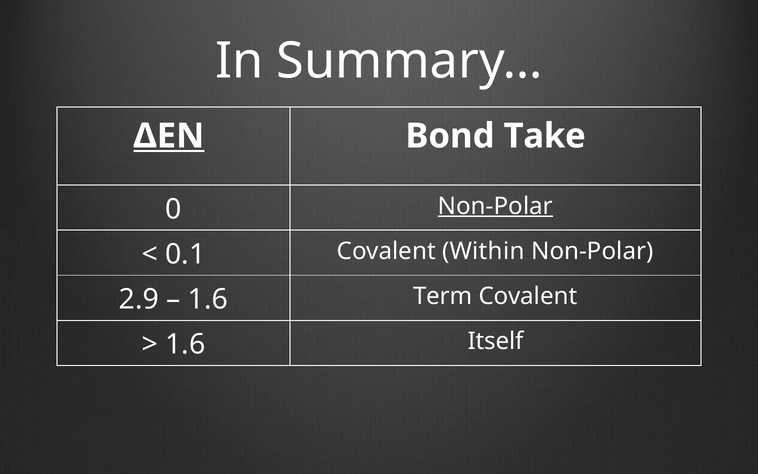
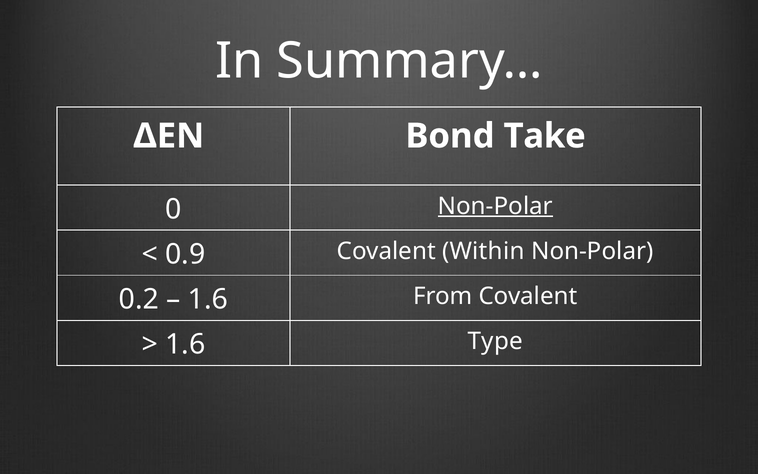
ΔEN underline: present -> none
0.1: 0.1 -> 0.9
2.9: 2.9 -> 0.2
Term: Term -> From
Itself: Itself -> Type
